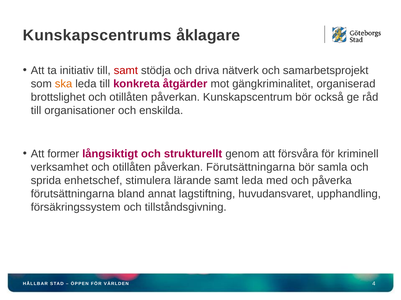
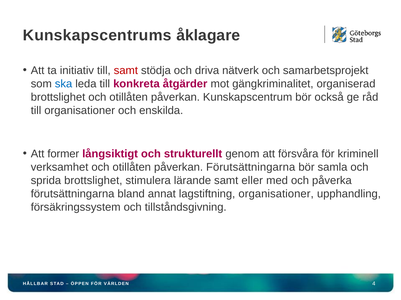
ska colour: orange -> blue
sprida enhetschef: enhetschef -> brottslighet
samt leda: leda -> eller
lagstiftning huvudansvaret: huvudansvaret -> organisationer
